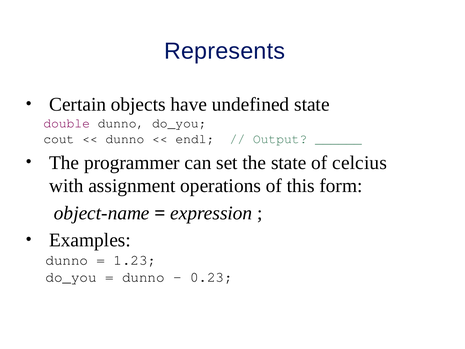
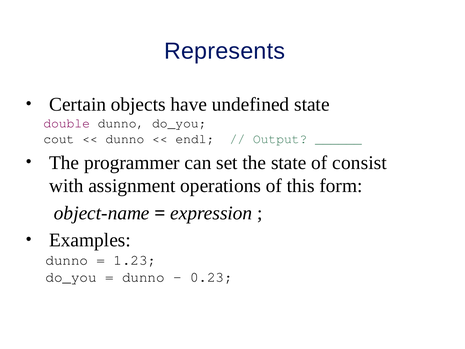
celcius: celcius -> consist
